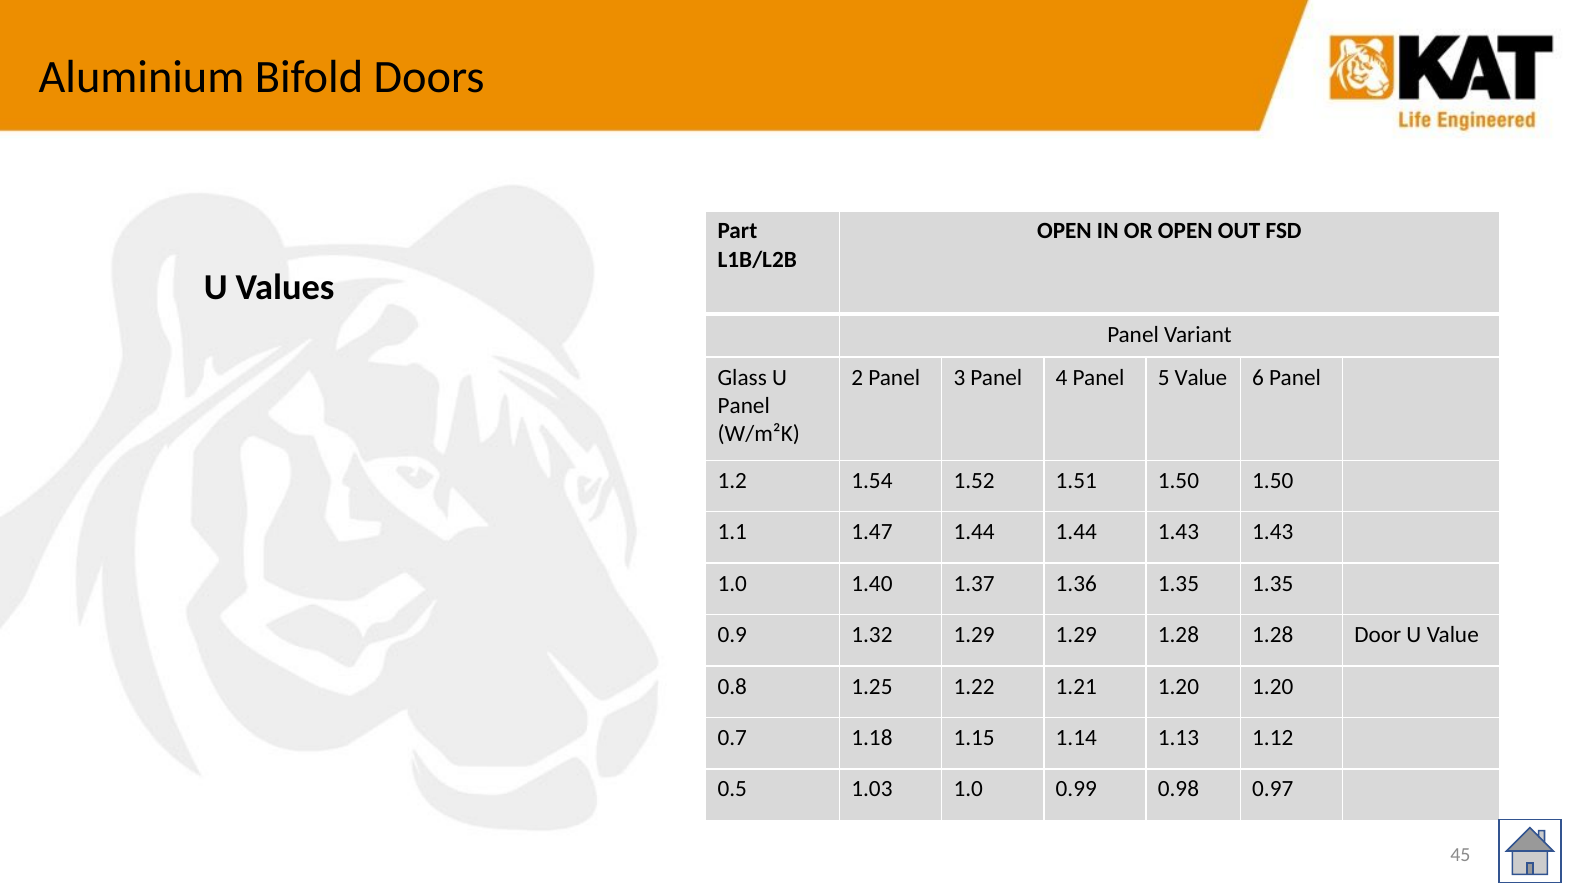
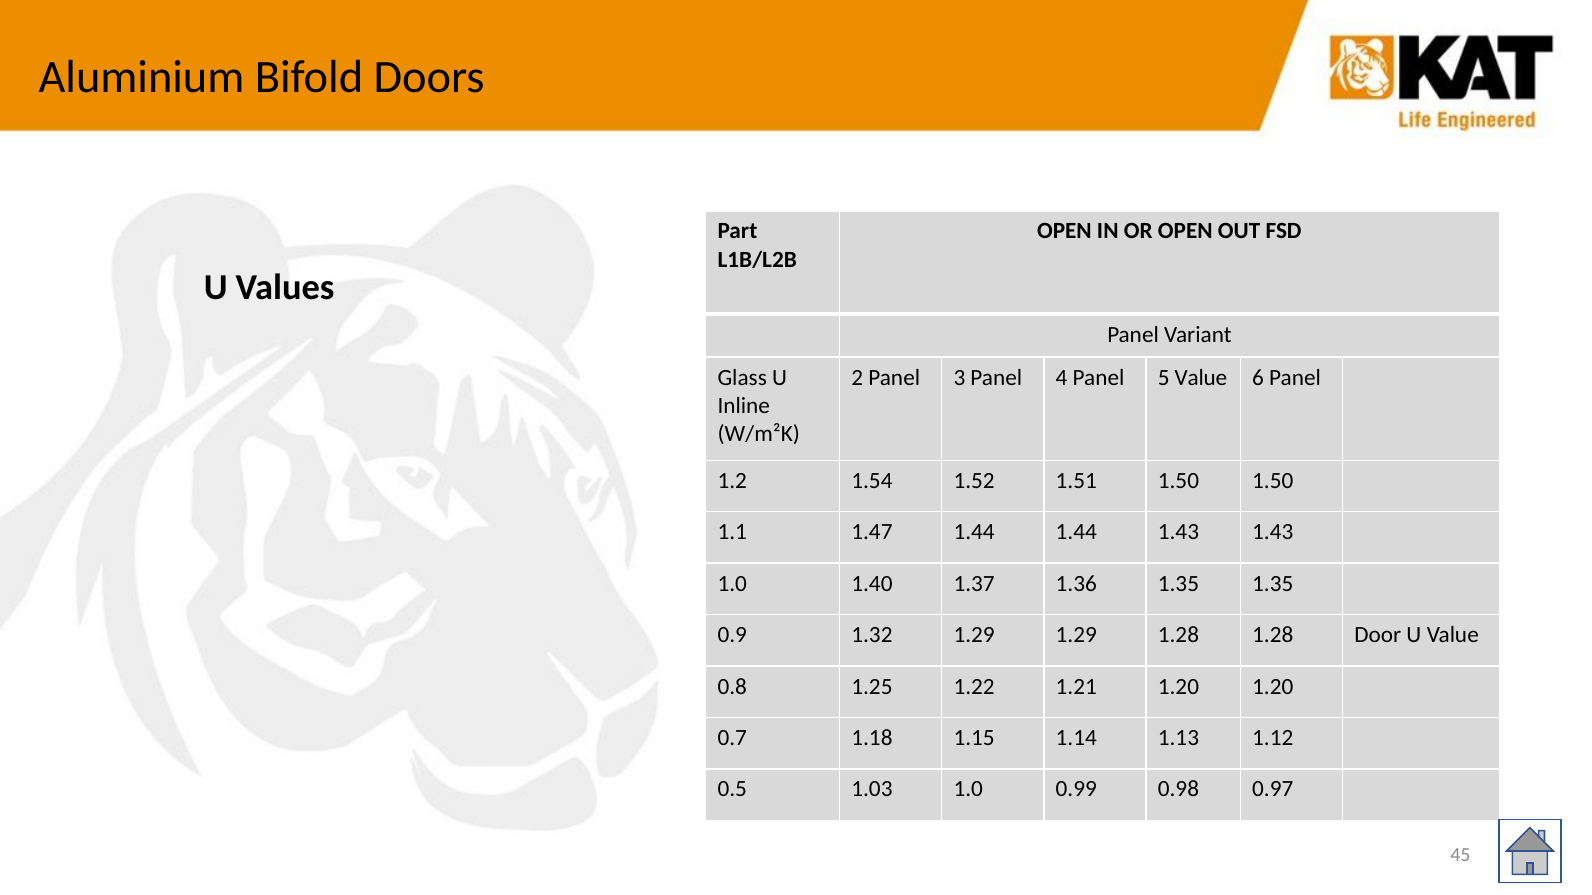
Panel at (744, 406): Panel -> Inline
